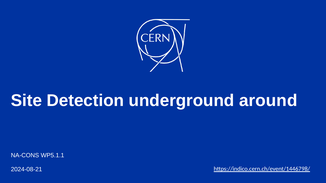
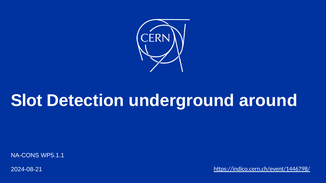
Site: Site -> Slot
